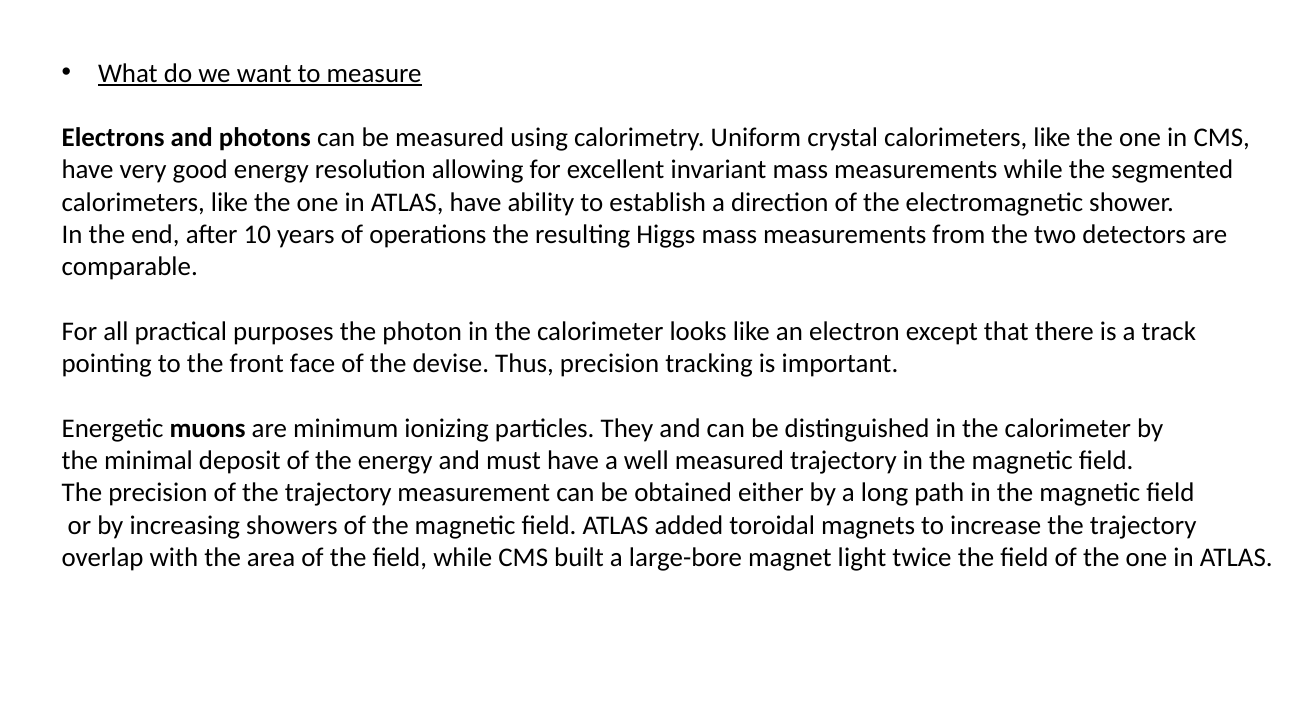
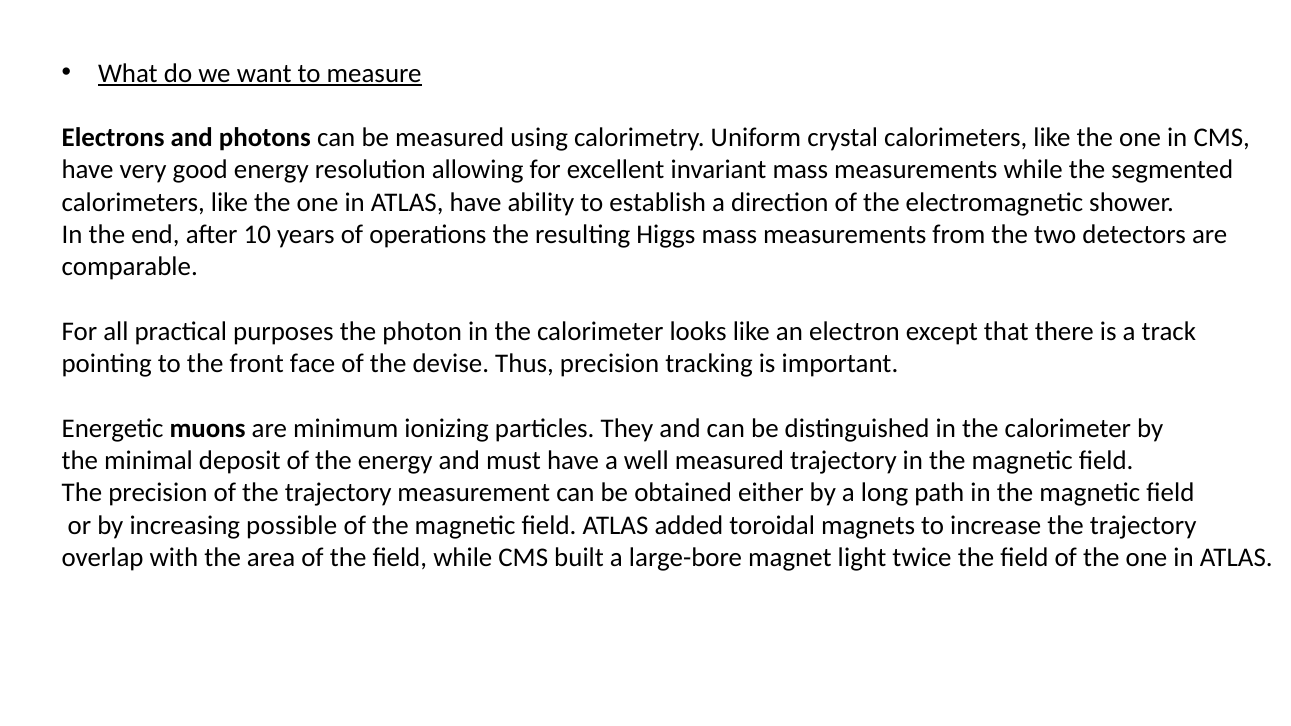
showers: showers -> possible
